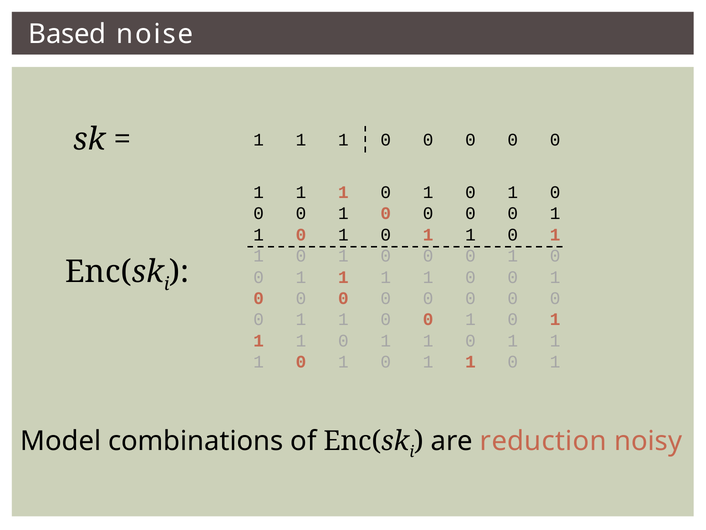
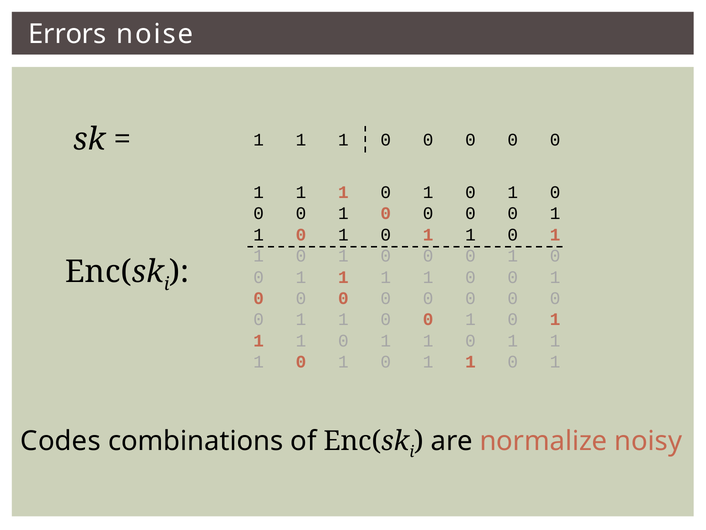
Based: Based -> Errors
Model: Model -> Codes
reduction: reduction -> normalize
